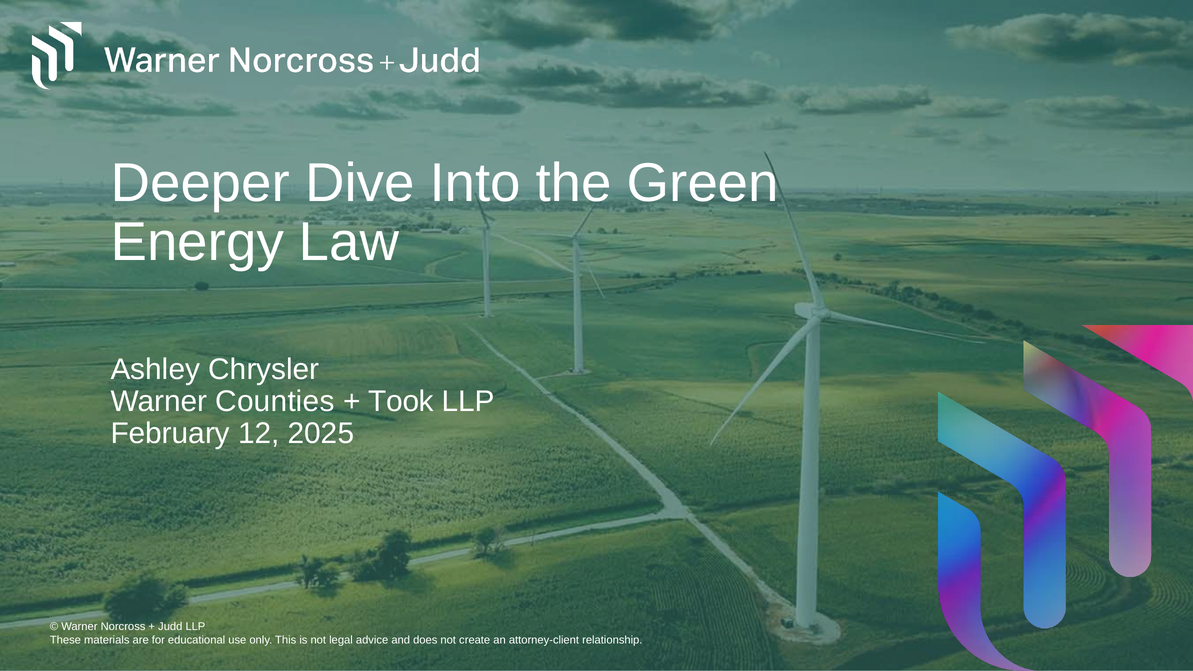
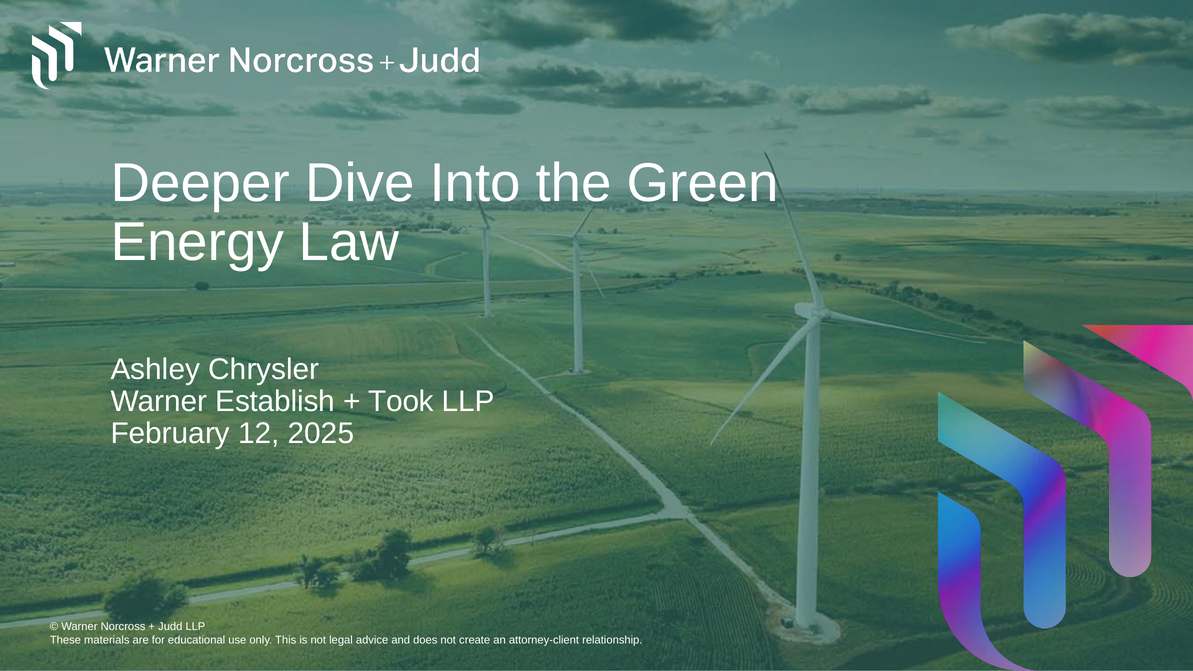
Counties: Counties -> Establish
